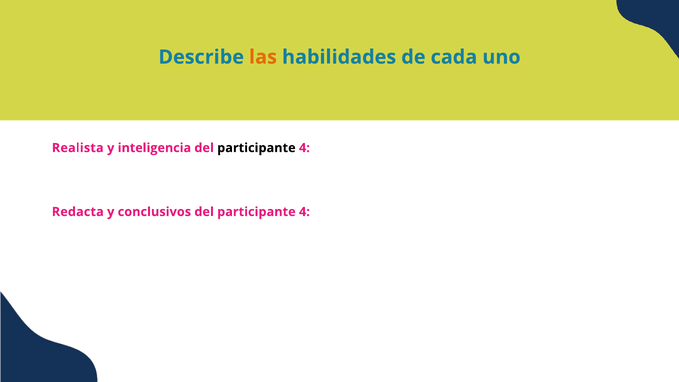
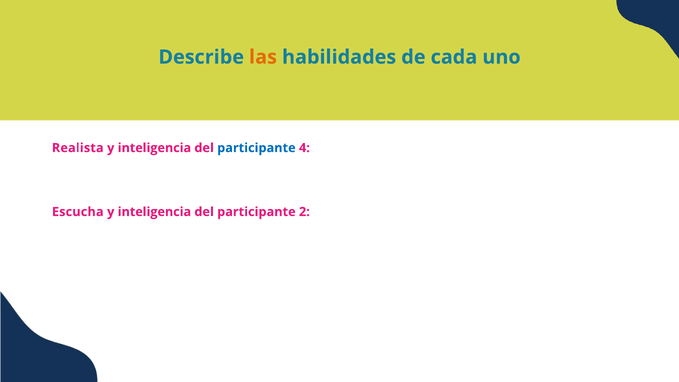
participante at (256, 148) colour: black -> blue
Redacta: Redacta -> Escucha
conclusivos at (154, 212): conclusivos -> inteligencia
4 at (304, 212): 4 -> 2
